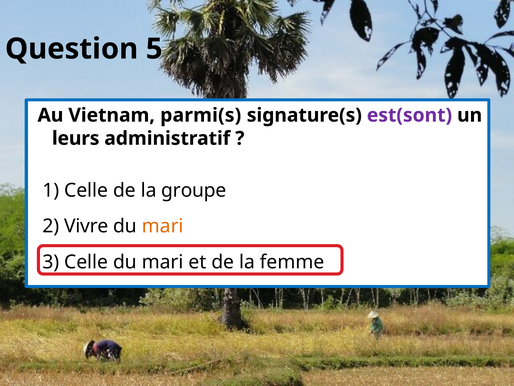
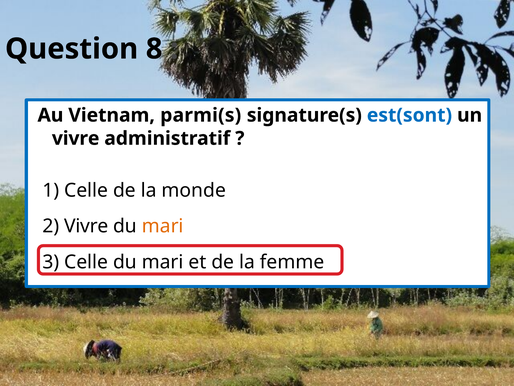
5: 5 -> 8
est(sont colour: purple -> blue
leurs at (76, 138): leurs -> vivre
groupe: groupe -> monde
